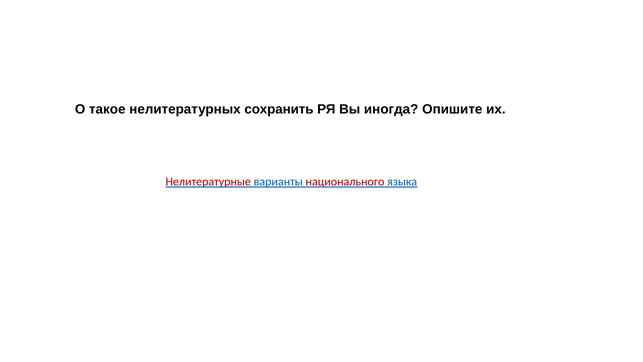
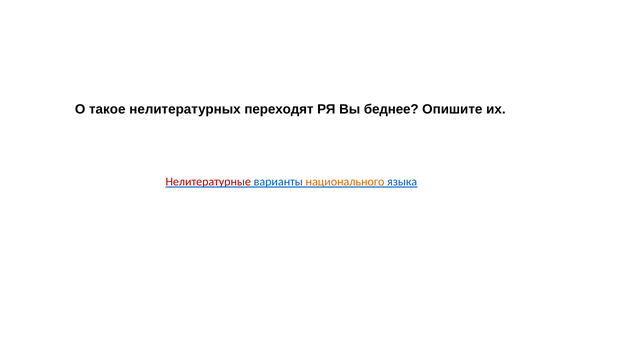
сохранить: сохранить -> переходят
иногда: иногда -> беднее
национального colour: red -> orange
